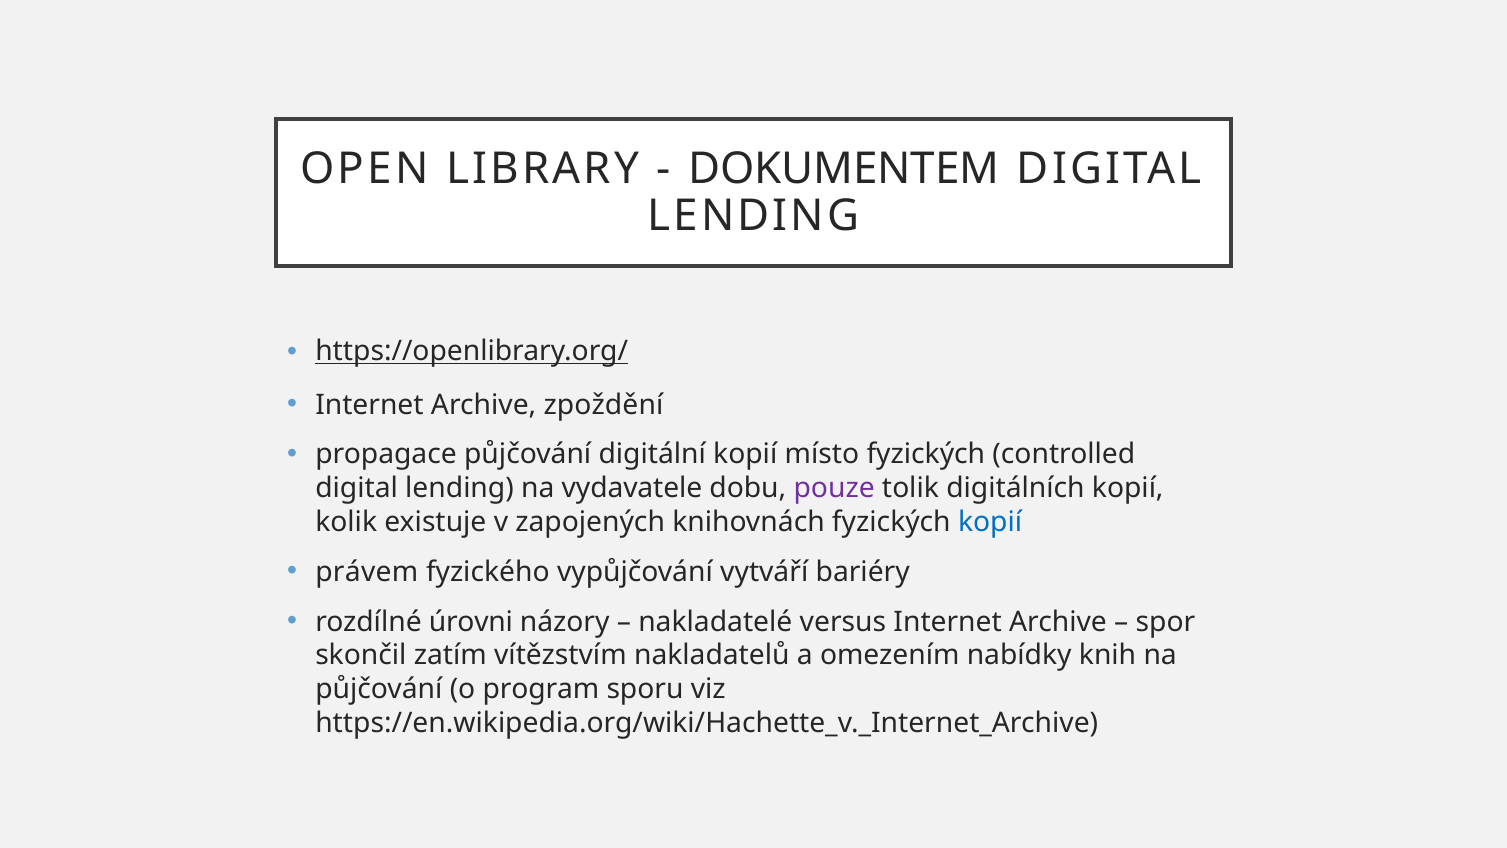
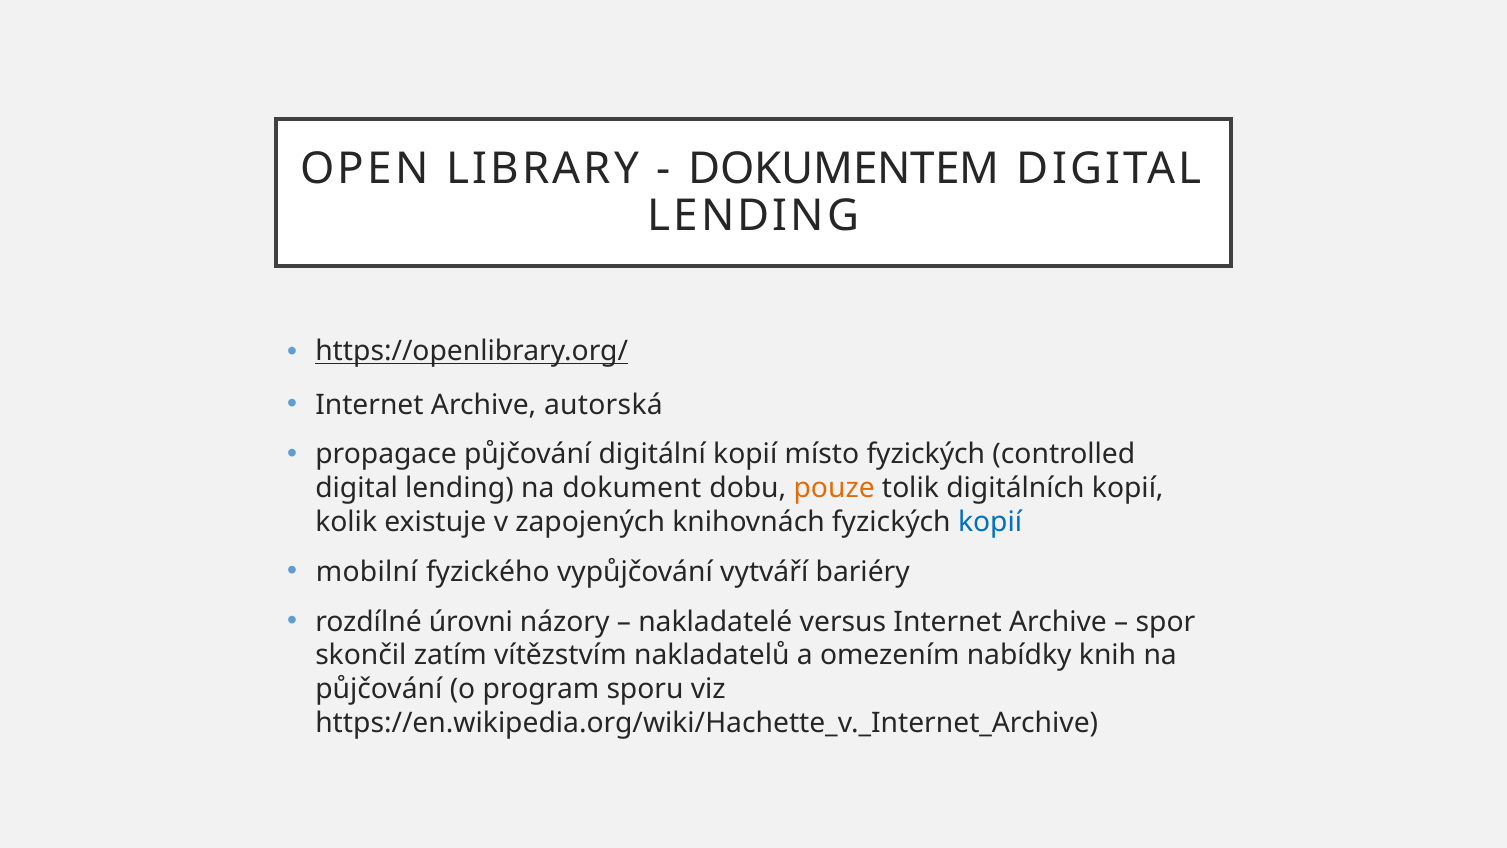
zpoždění: zpoždění -> autorská
vydavatele: vydavatele -> dokument
pouze colour: purple -> orange
právem: právem -> mobilní
